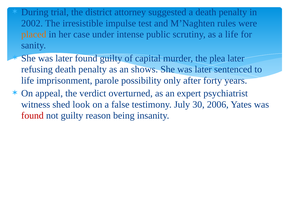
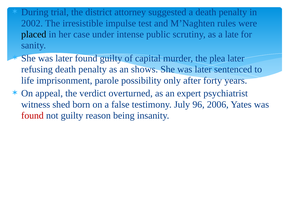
placed colour: orange -> black
a life: life -> late
look: look -> born
30: 30 -> 96
